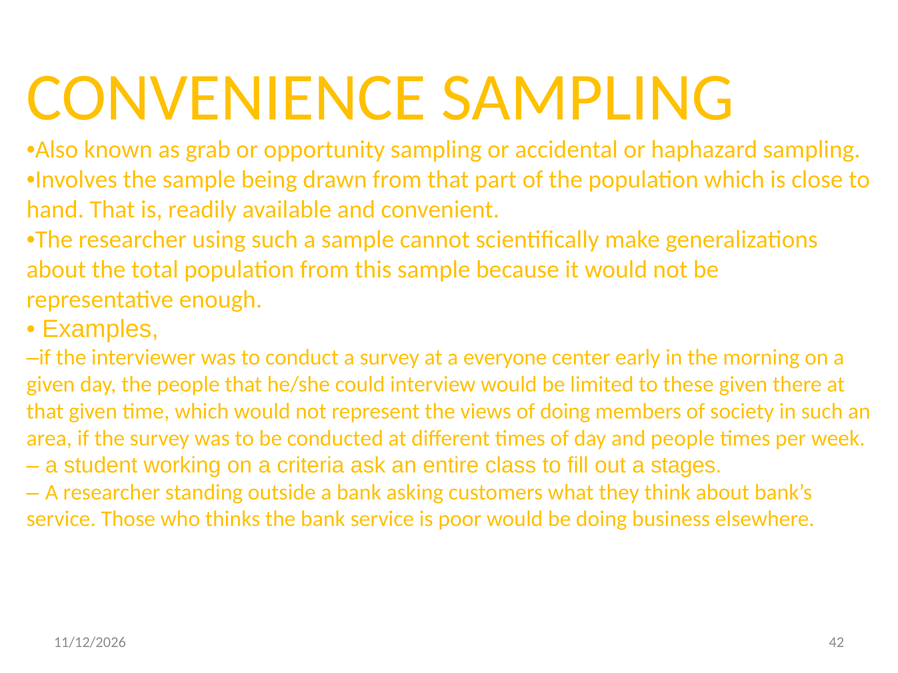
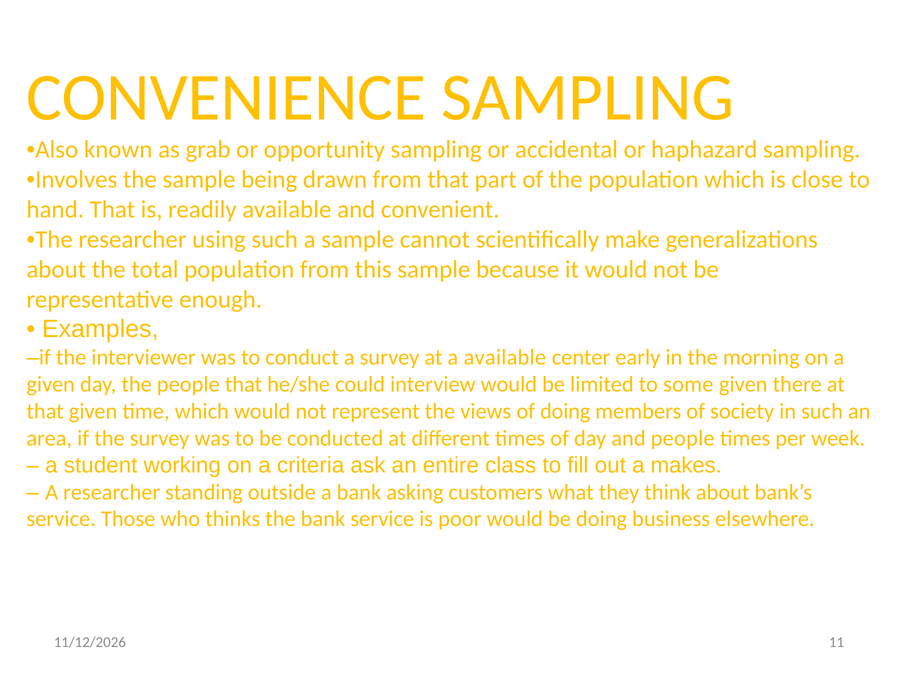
a everyone: everyone -> available
these: these -> some
stages: stages -> makes
42: 42 -> 11
